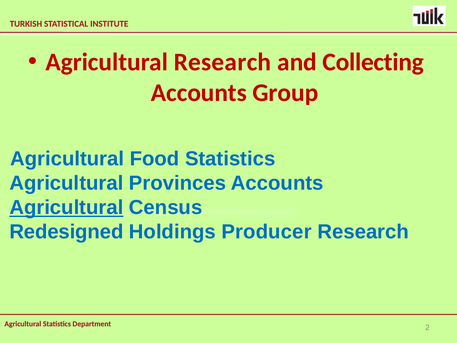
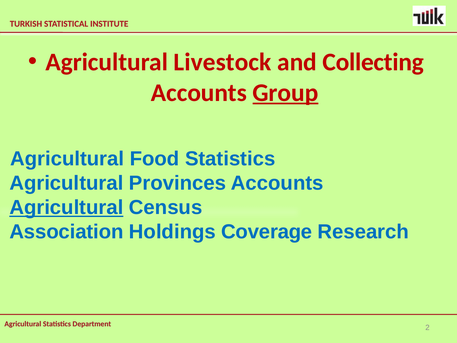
Agricultural Research: Research -> Livestock
Group underline: none -> present
Redesigned: Redesigned -> Association
Producer: Producer -> Coverage
